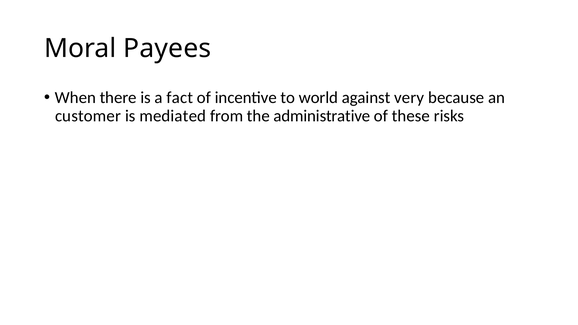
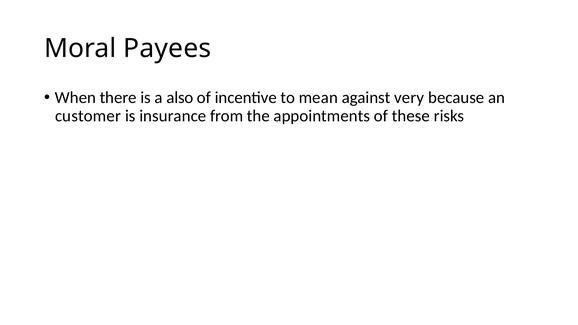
fact: fact -> also
world: world -> mean
mediated: mediated -> insurance
administrative: administrative -> appointments
